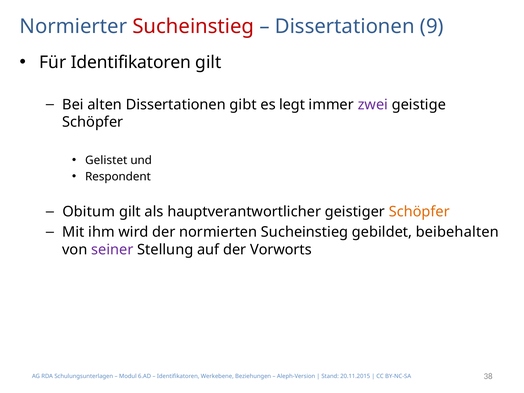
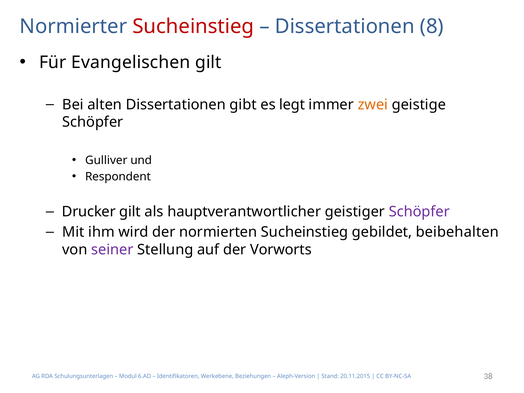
9: 9 -> 8
Für Identifikatoren: Identifikatoren -> Evangelischen
zwei colour: purple -> orange
Gelistet: Gelistet -> Gulliver
Obitum: Obitum -> Drucker
Schöpfer at (419, 212) colour: orange -> purple
